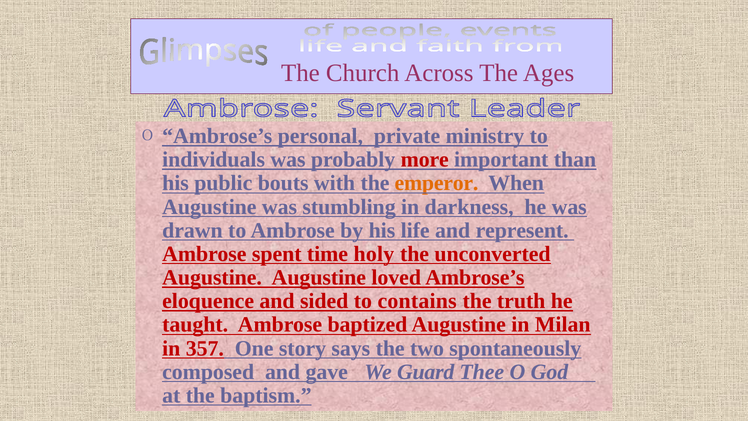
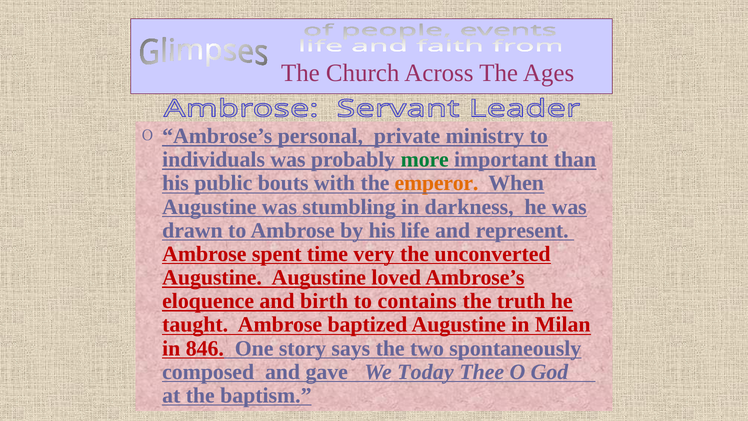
more colour: red -> green
holy: holy -> very
sided: sided -> birth
357: 357 -> 846
Guard: Guard -> Today
